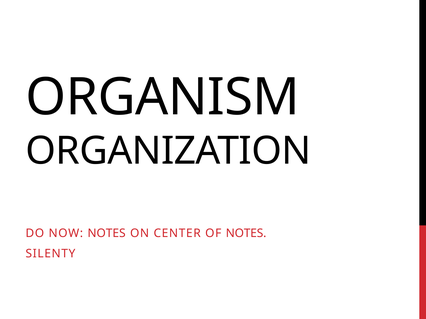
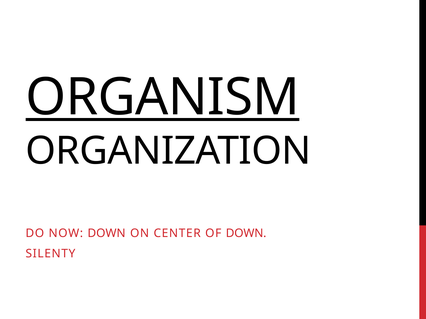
ORGANISM underline: none -> present
NOW NOTES: NOTES -> DOWN
OF NOTES: NOTES -> DOWN
